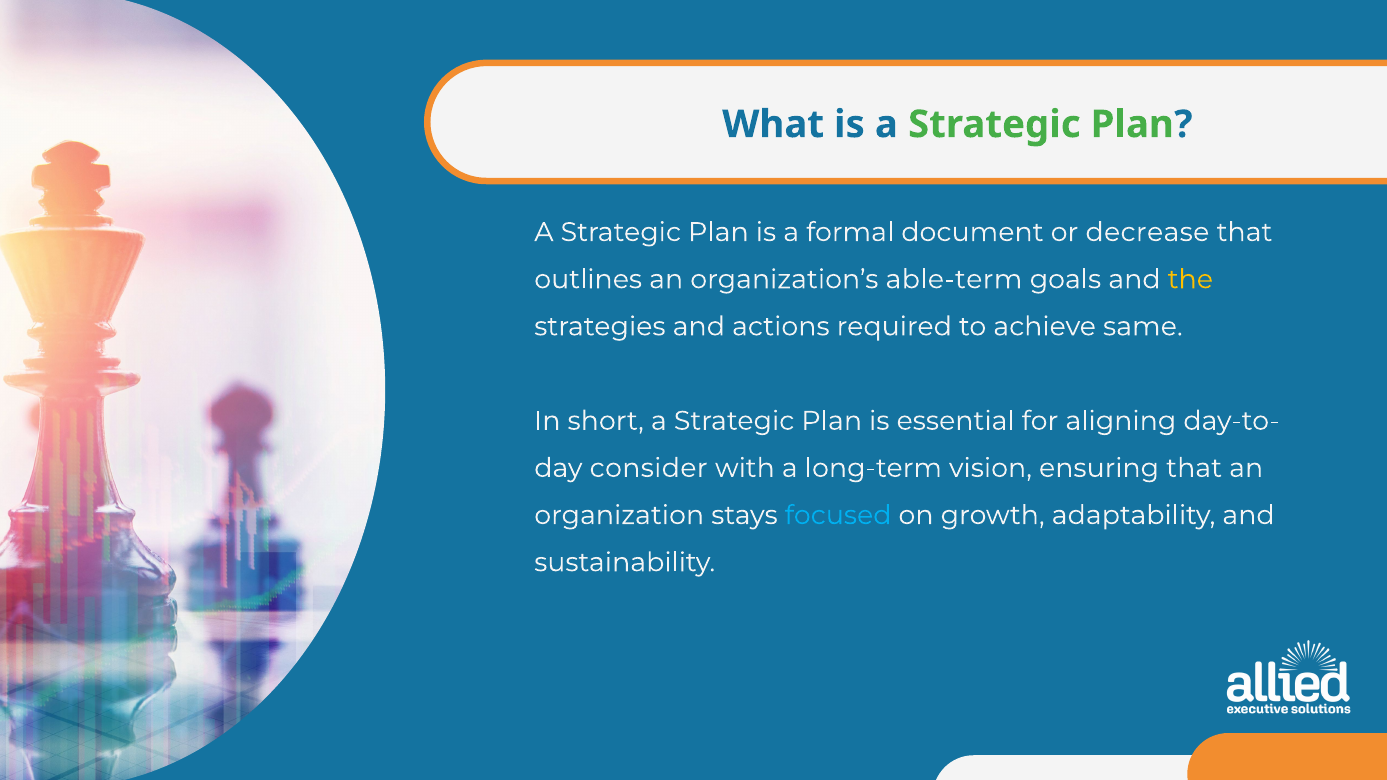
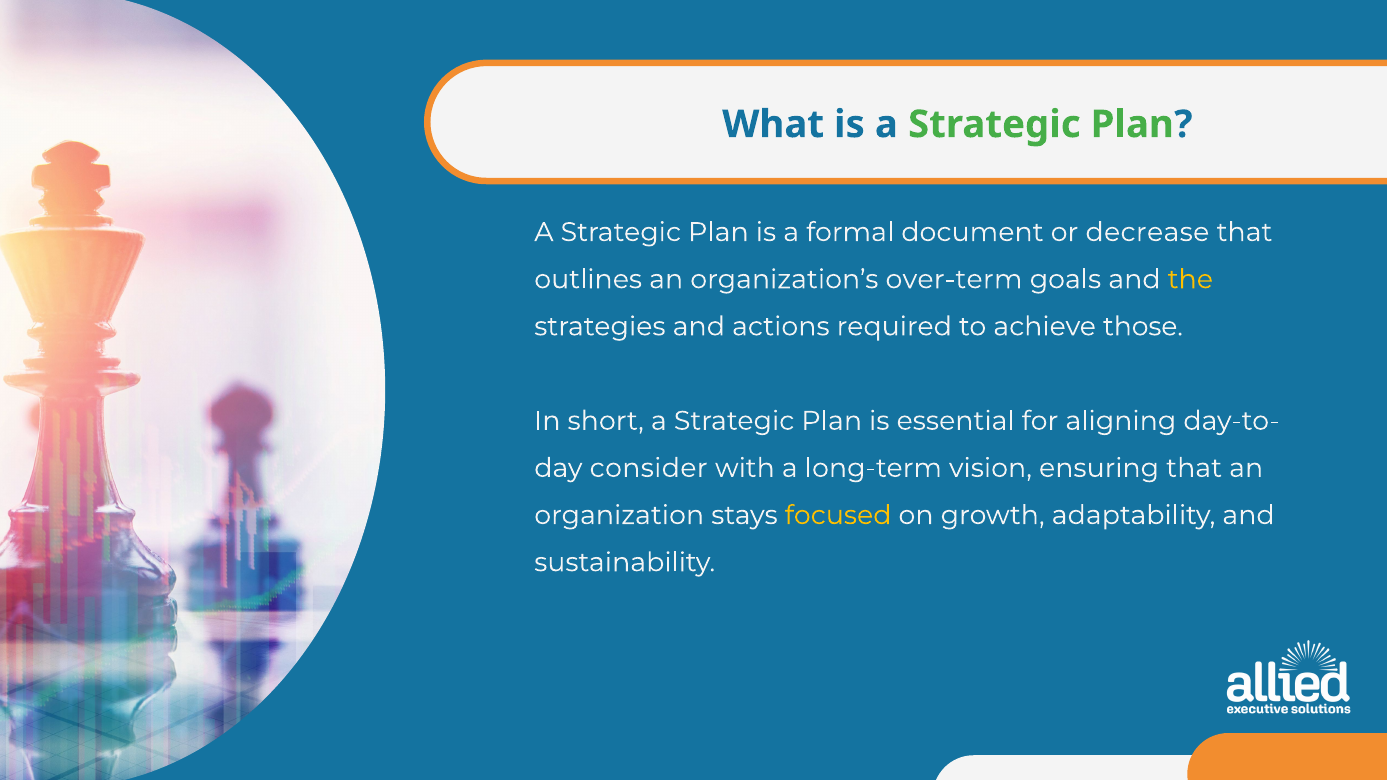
able-term: able-term -> over-term
same: same -> those
focused colour: light blue -> yellow
